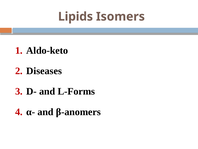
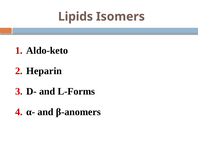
Diseases: Diseases -> Heparin
